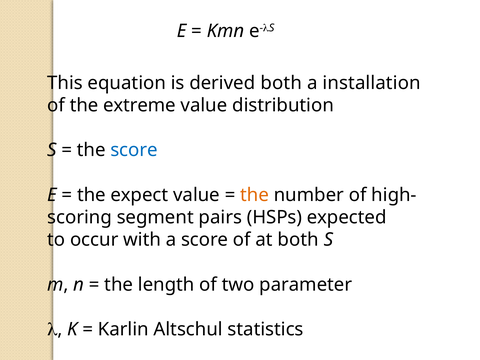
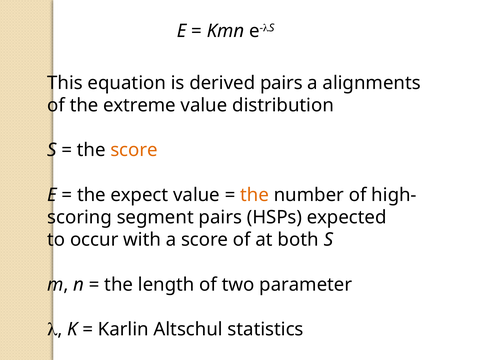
derived both: both -> pairs
installation: installation -> alignments
score at (134, 150) colour: blue -> orange
